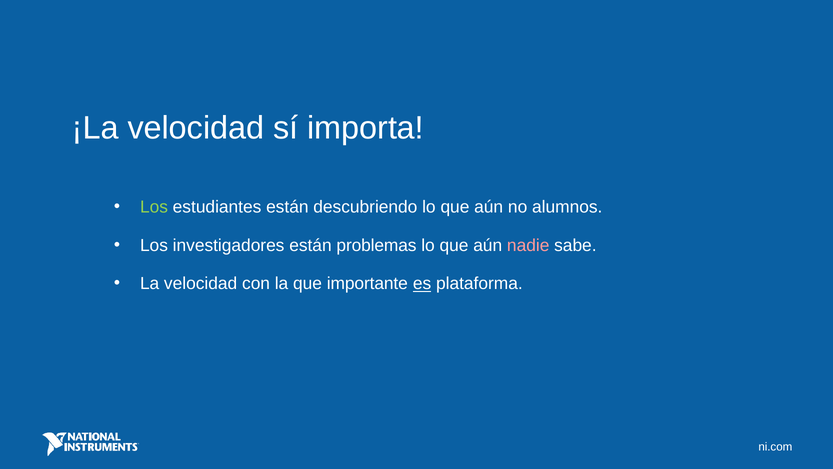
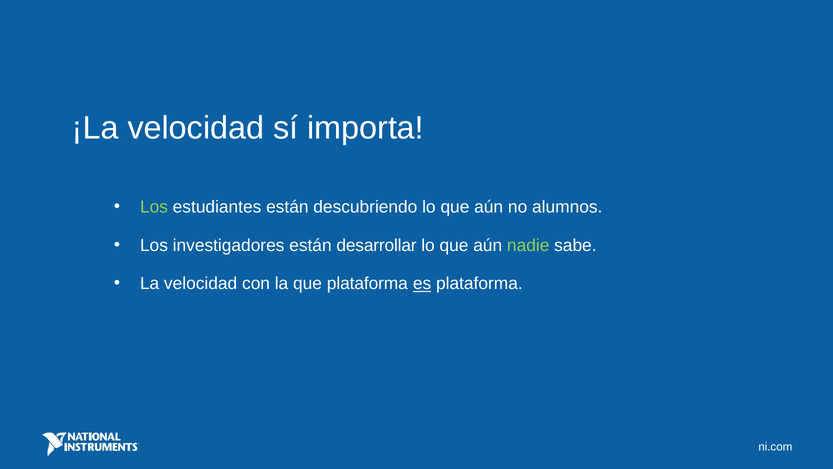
problemas: problemas -> desarrollar
nadie colour: pink -> light green
que importante: importante -> plataforma
